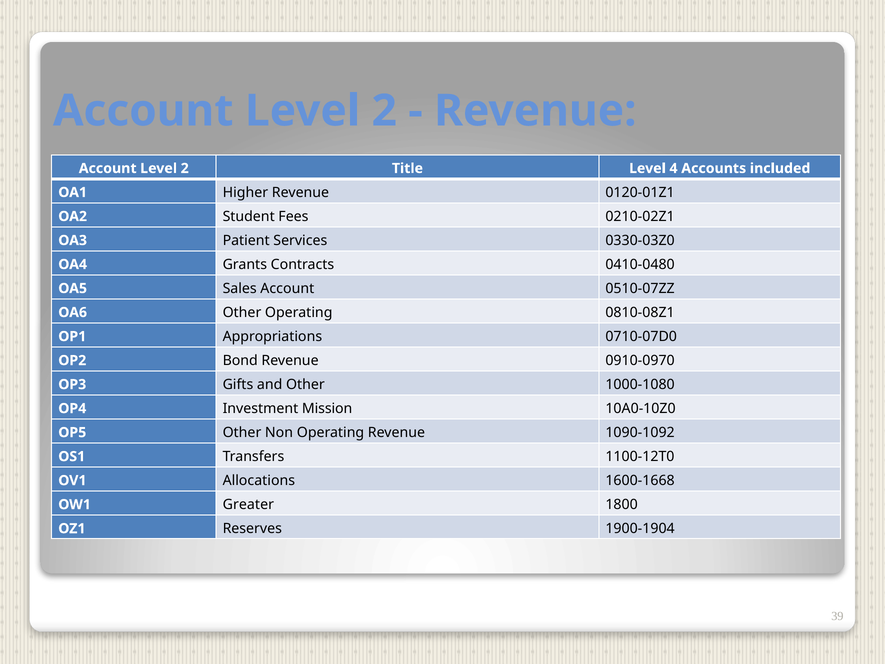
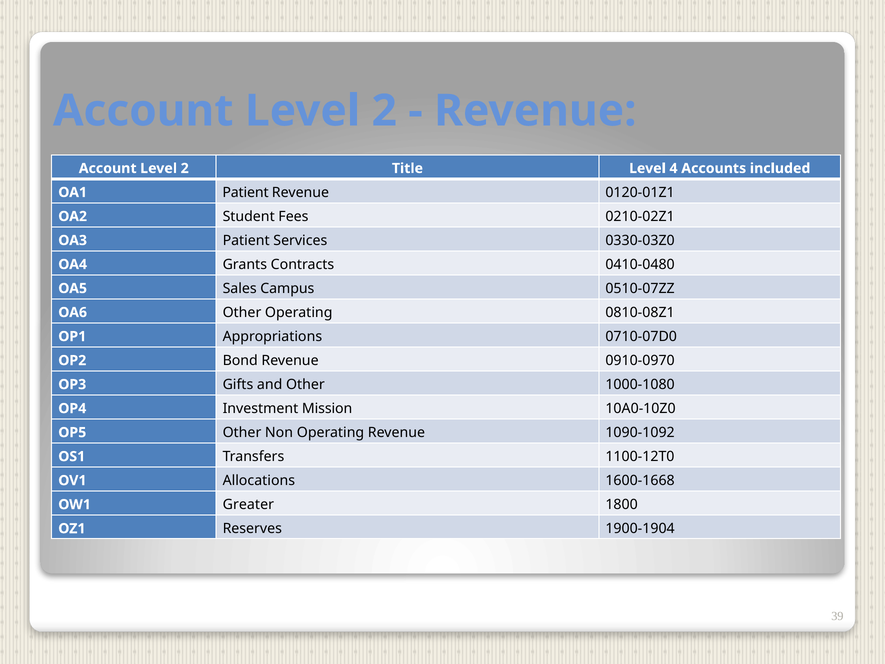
OA1 Higher: Higher -> Patient
Sales Account: Account -> Campus
